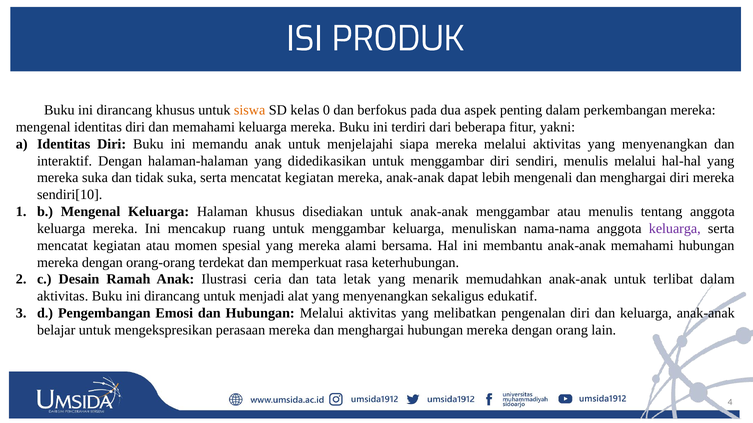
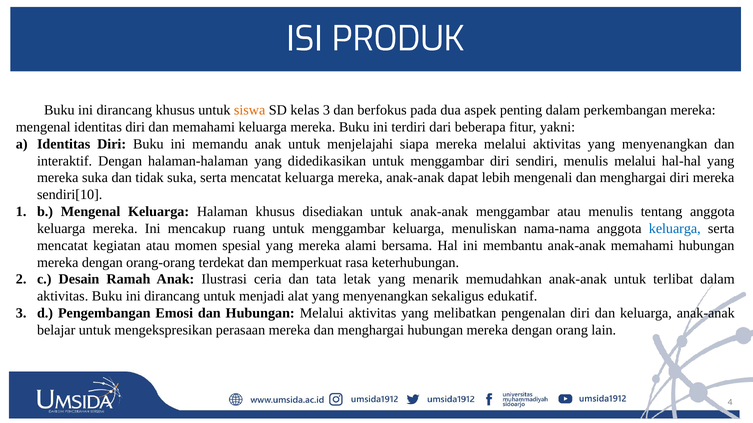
kelas 0: 0 -> 3
suka serta mencatat kegiatan: kegiatan -> keluarga
keluarga at (675, 229) colour: purple -> blue
